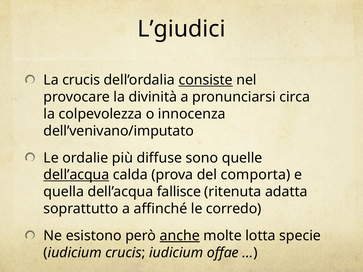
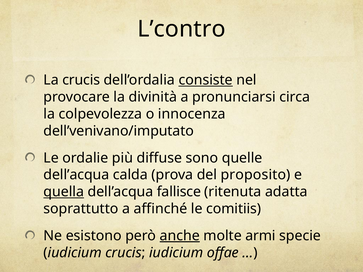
L’giudici: L’giudici -> L’contro
dell’acqua at (76, 175) underline: present -> none
comporta: comporta -> proposito
quella underline: none -> present
corredo: corredo -> comitiis
lotta: lotta -> armi
